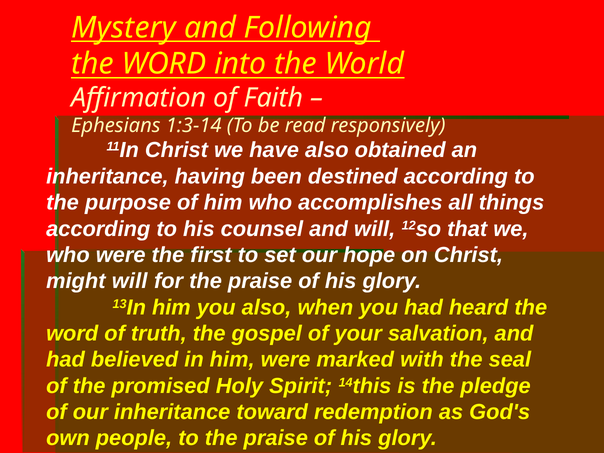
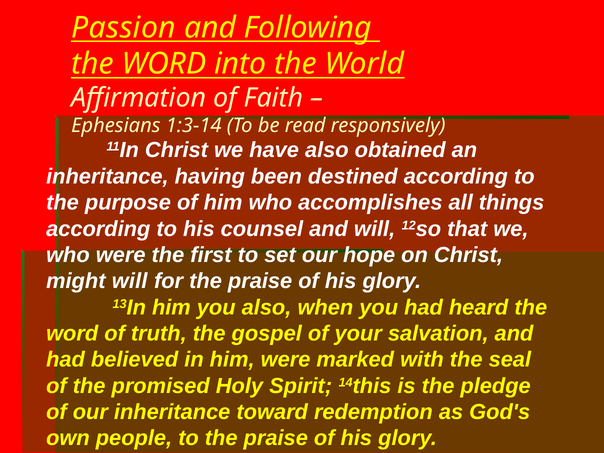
Mystery: Mystery -> Passion
